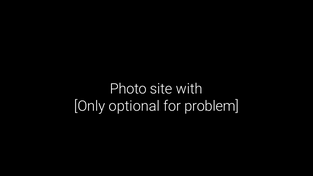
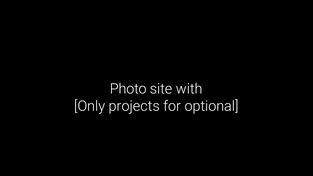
optional: optional -> projects
problem: problem -> optional
